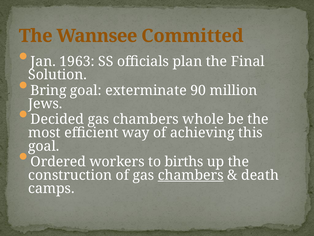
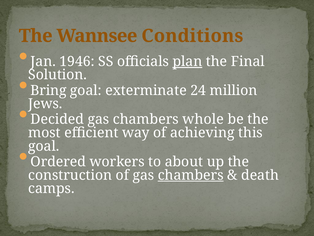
Committed: Committed -> Conditions
1963: 1963 -> 1946
plan underline: none -> present
90: 90 -> 24
births: births -> about
